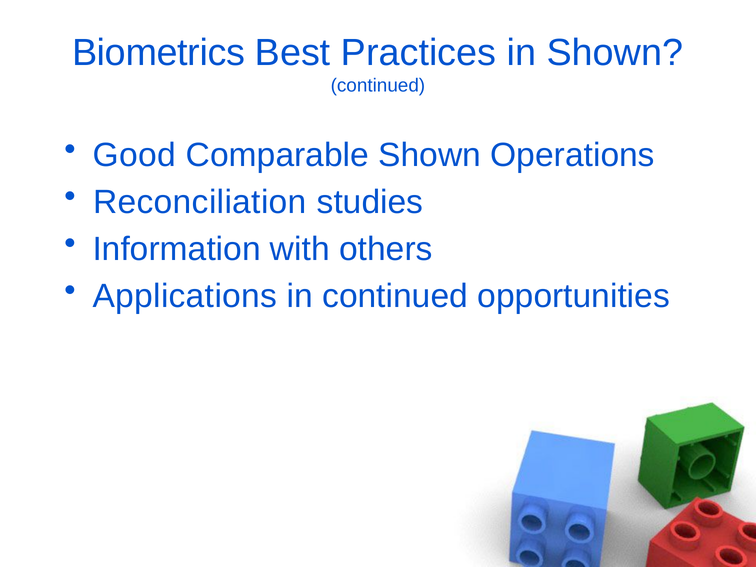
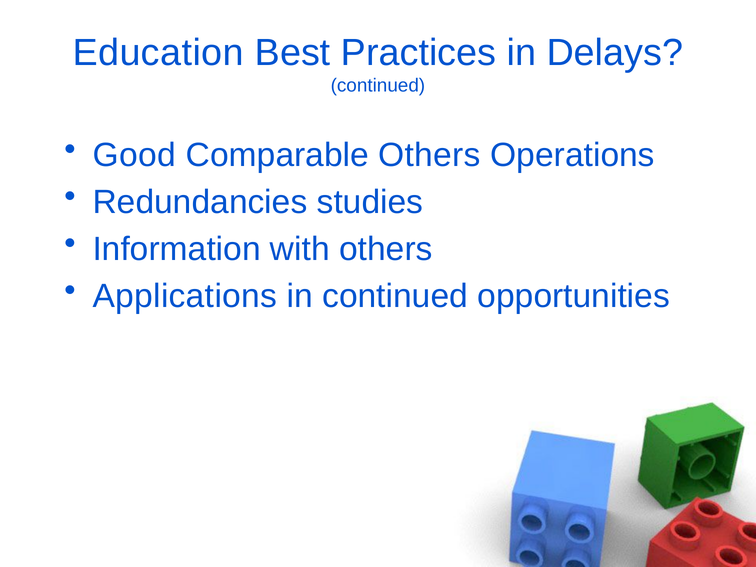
Biometrics: Biometrics -> Education
in Shown: Shown -> Delays
Comparable Shown: Shown -> Others
Reconciliation: Reconciliation -> Redundancies
